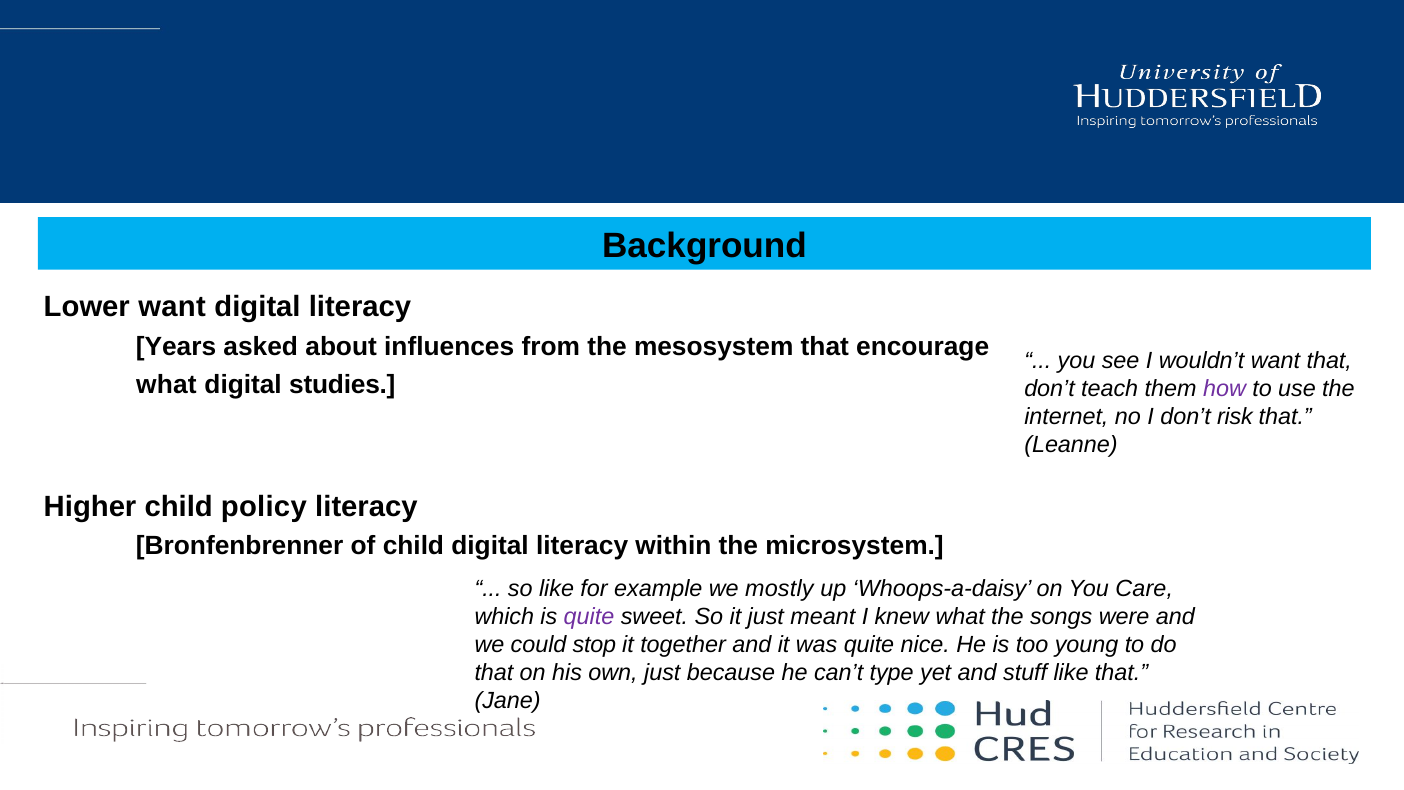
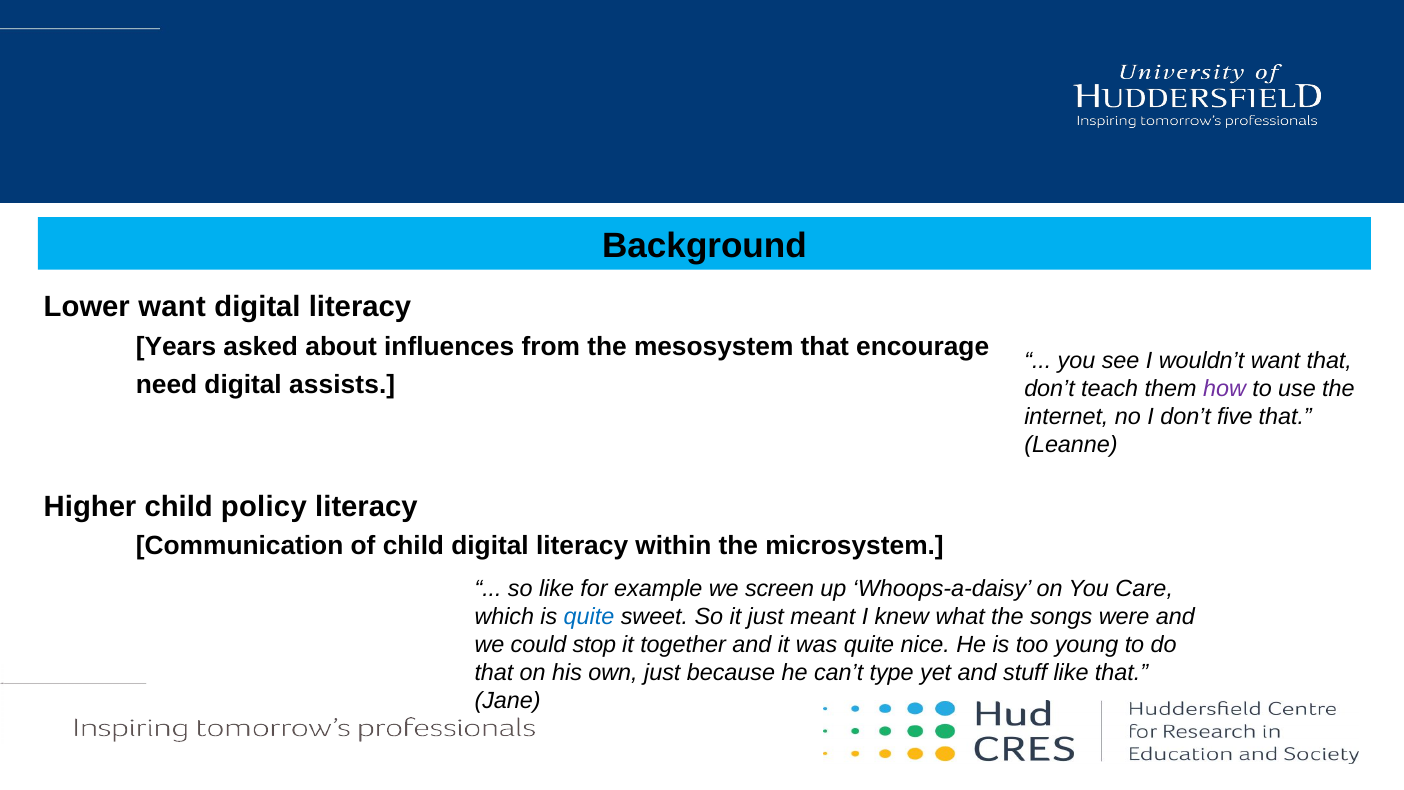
what at (166, 384): what -> need
studies: studies -> assists
risk: risk -> five
Bronfenbrenner: Bronfenbrenner -> Communication
mostly: mostly -> screen
quite at (589, 617) colour: purple -> blue
